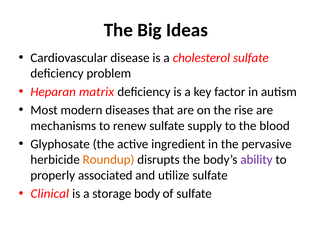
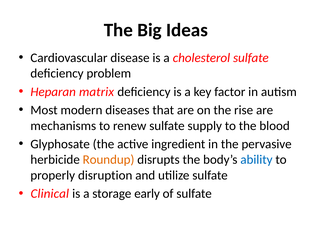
ability colour: purple -> blue
associated: associated -> disruption
body: body -> early
